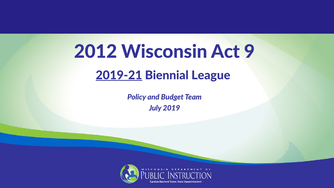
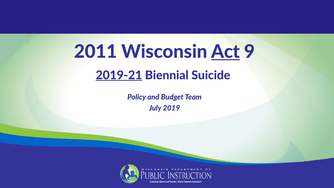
2012: 2012 -> 2011
Act underline: none -> present
League: League -> Suicide
